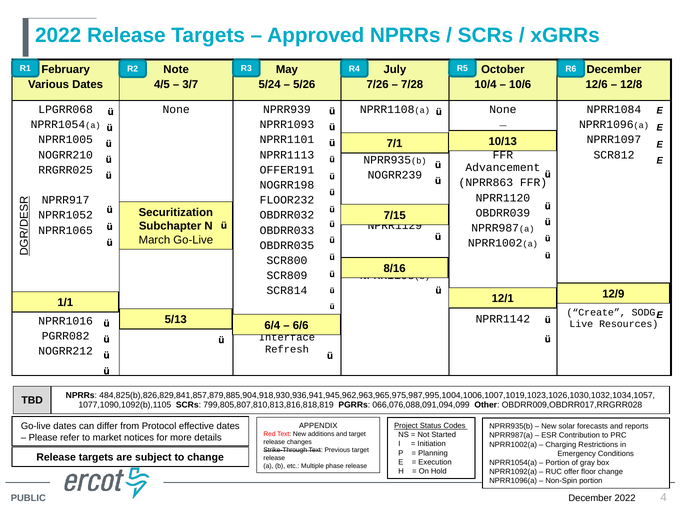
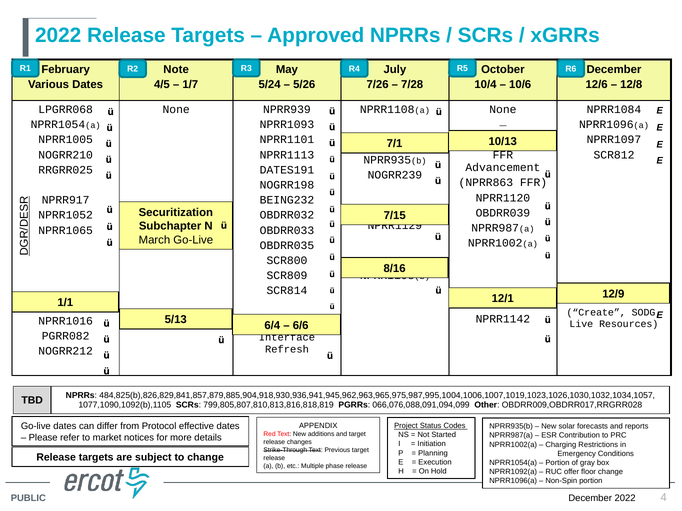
3/7: 3/7 -> 1/7
OFFER191: OFFER191 -> DATES191
FLOOR232: FLOOR232 -> BEING232
